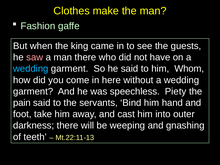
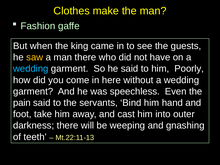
saw colour: pink -> yellow
Whom: Whom -> Poorly
Piety: Piety -> Even
